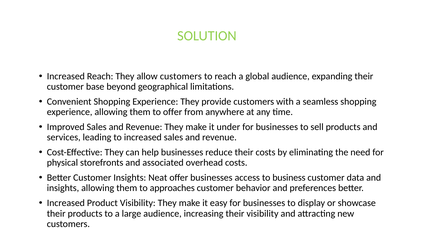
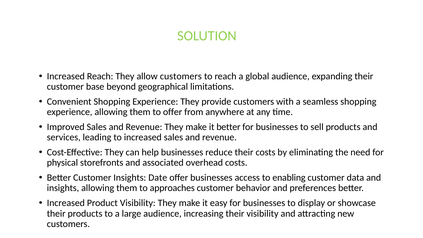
it under: under -> better
Neat: Neat -> Date
business: business -> enabling
